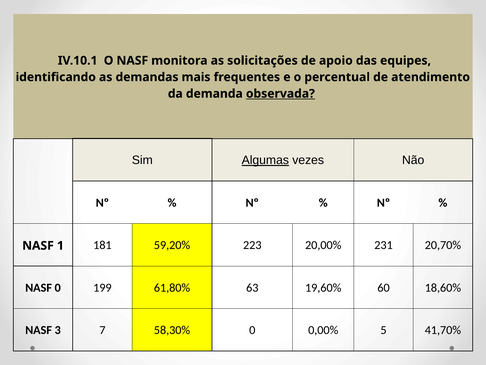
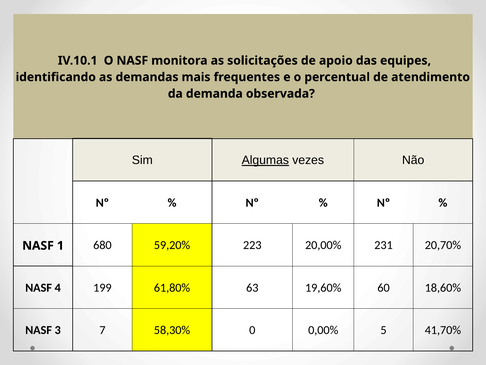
observada underline: present -> none
181: 181 -> 680
NASF 0: 0 -> 4
